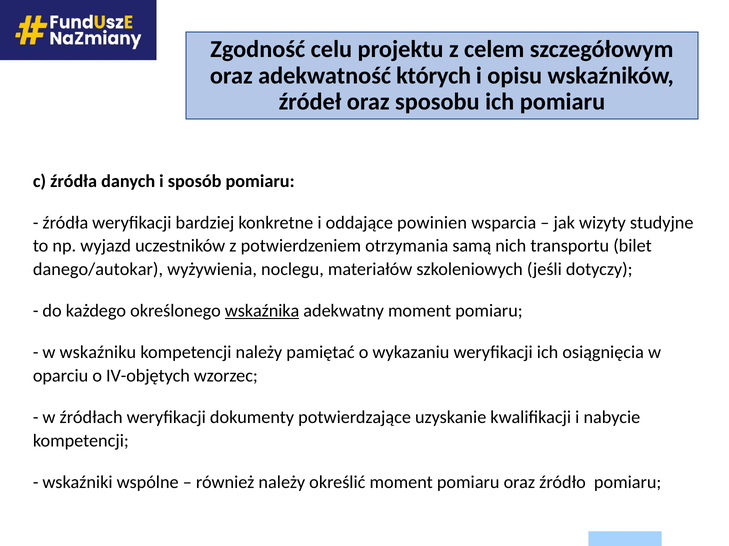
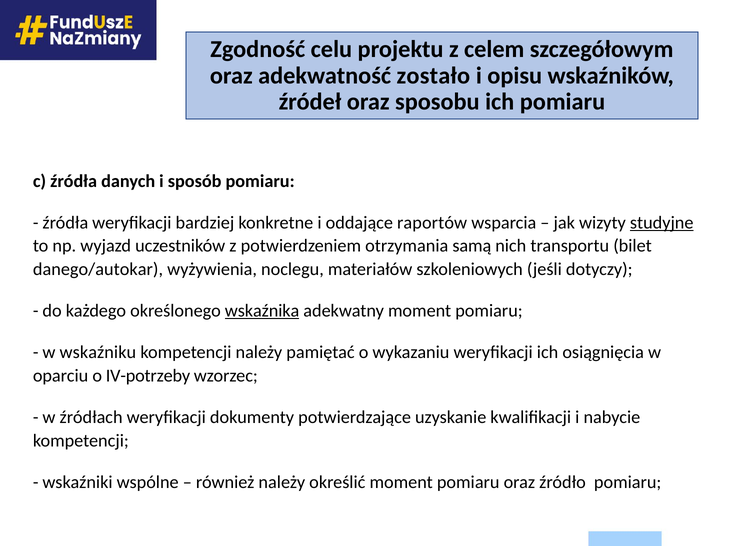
których: których -> zostało
powinien: powinien -> raportów
studyjne underline: none -> present
IV-objętych: IV-objętych -> IV-potrzeby
